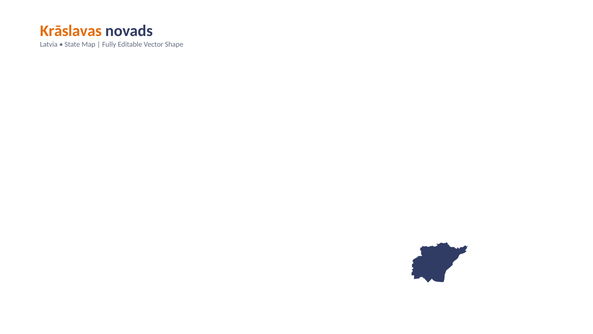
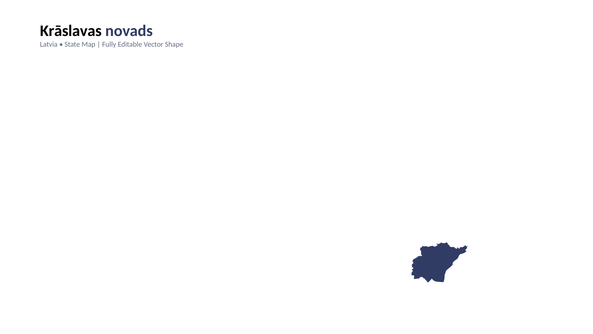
Krāslavas colour: orange -> black
